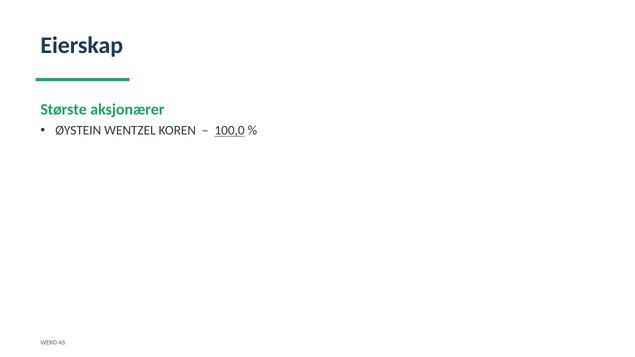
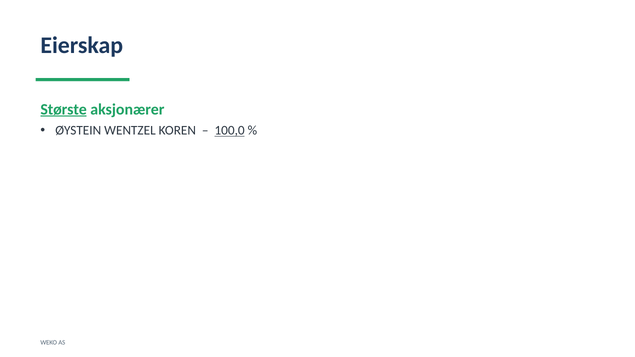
Største underline: none -> present
